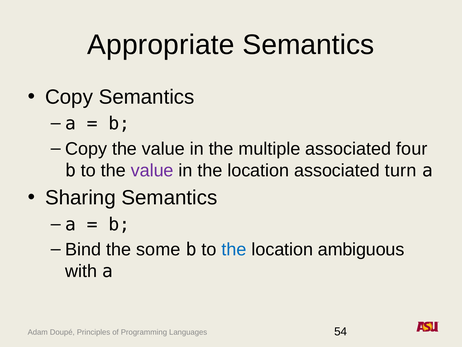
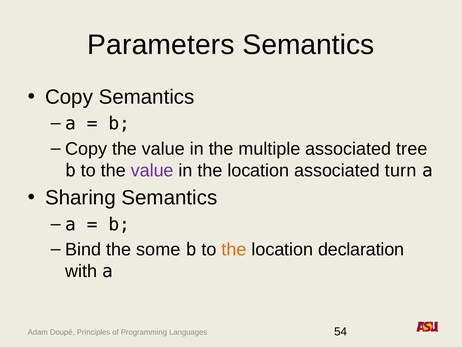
Appropriate: Appropriate -> Parameters
four: four -> tree
the at (234, 249) colour: blue -> orange
ambiguous: ambiguous -> declaration
